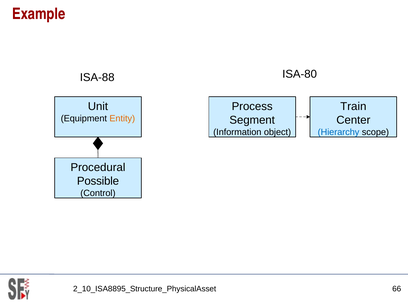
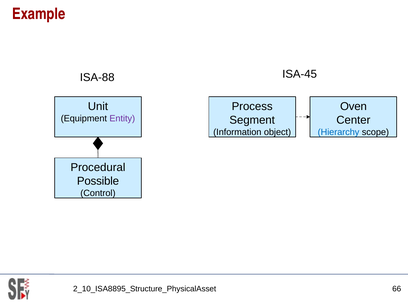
ISA-80: ISA-80 -> ISA-45
Train: Train -> Oven
Entity colour: orange -> purple
